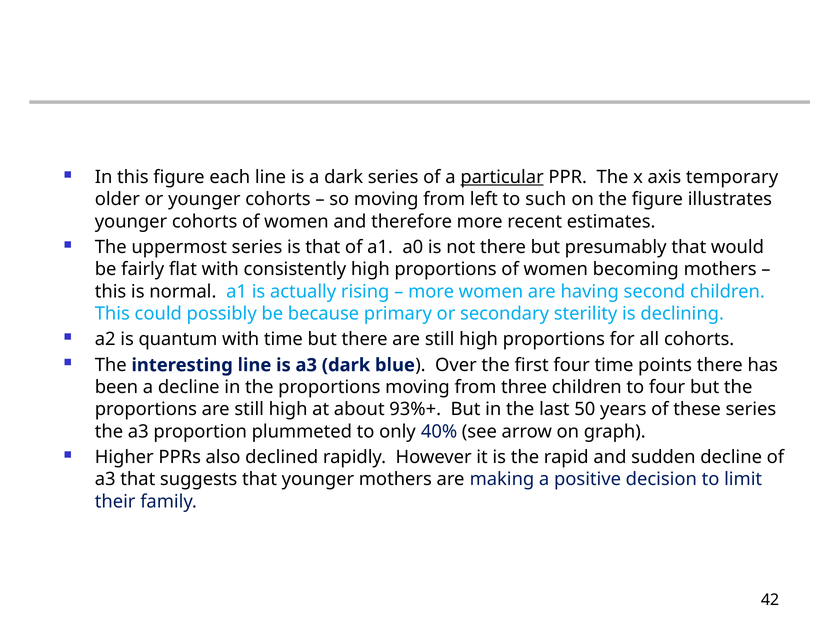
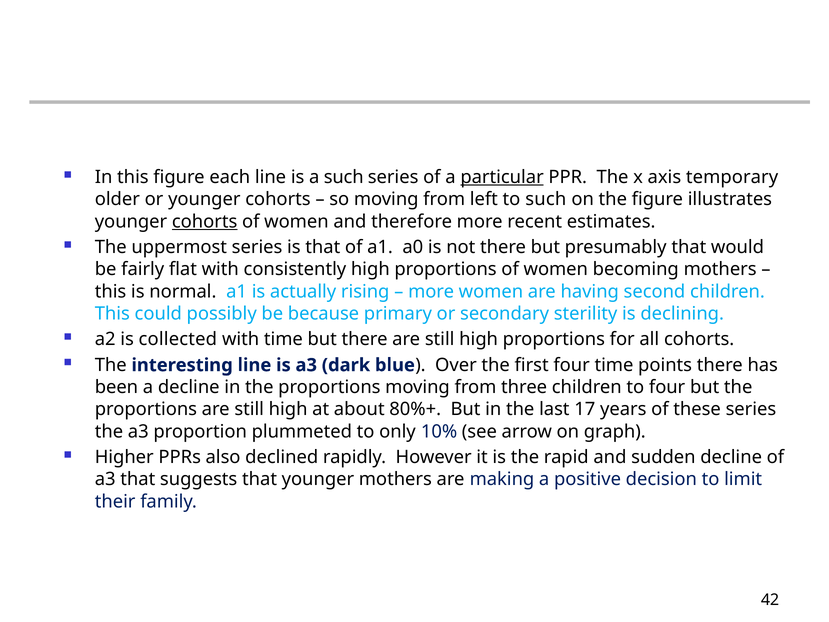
a dark: dark -> such
cohorts at (205, 221) underline: none -> present
quantum: quantum -> collected
93%+: 93%+ -> 80%+
50: 50 -> 17
40%: 40% -> 10%
